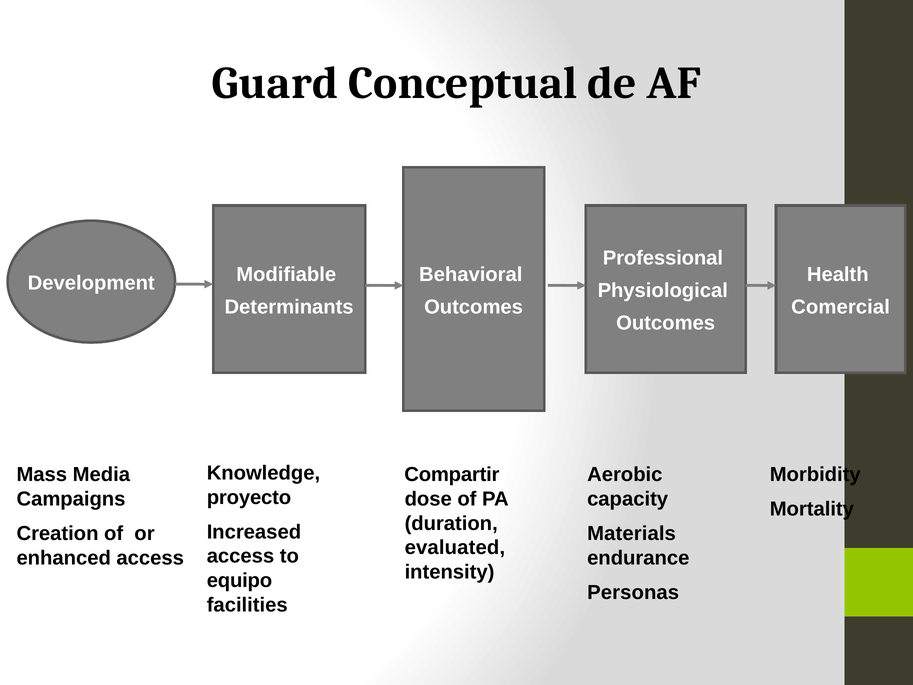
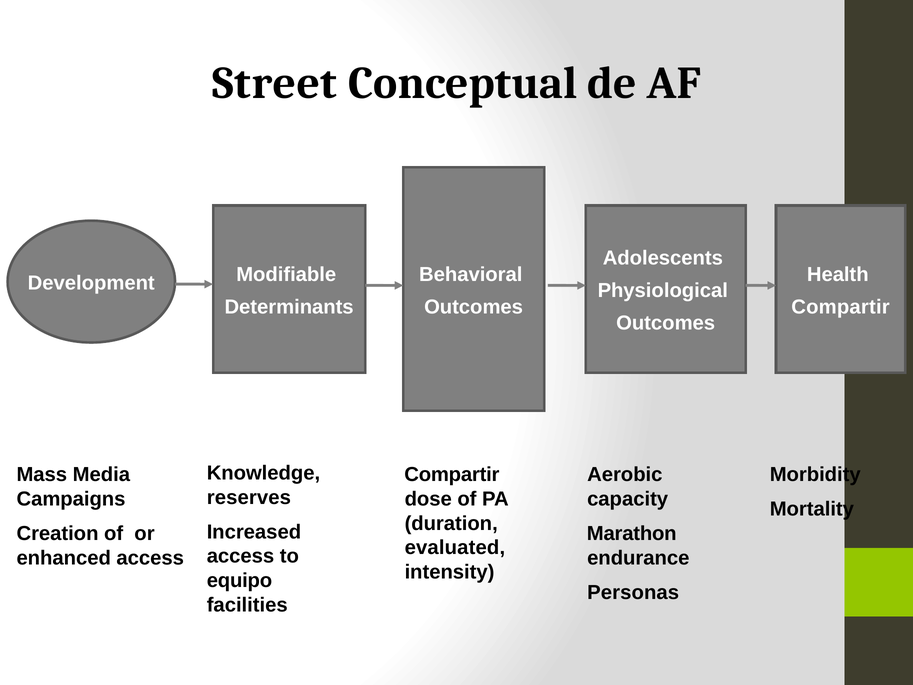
Guard: Guard -> Street
Professional: Professional -> Adolescents
Comercial at (841, 307): Comercial -> Compartir
proyecto: proyecto -> reserves
Materials: Materials -> Marathon
